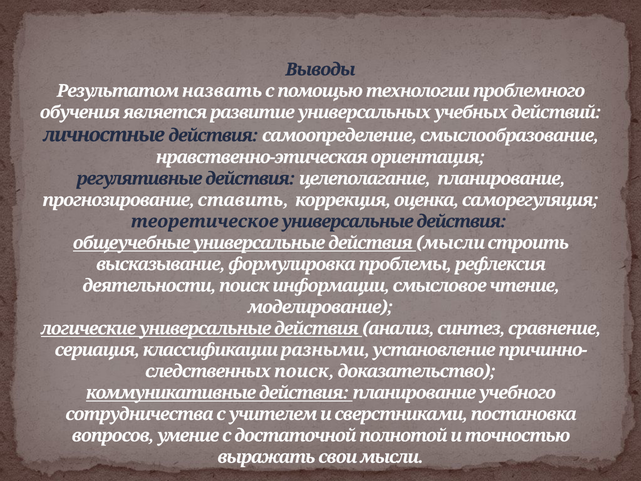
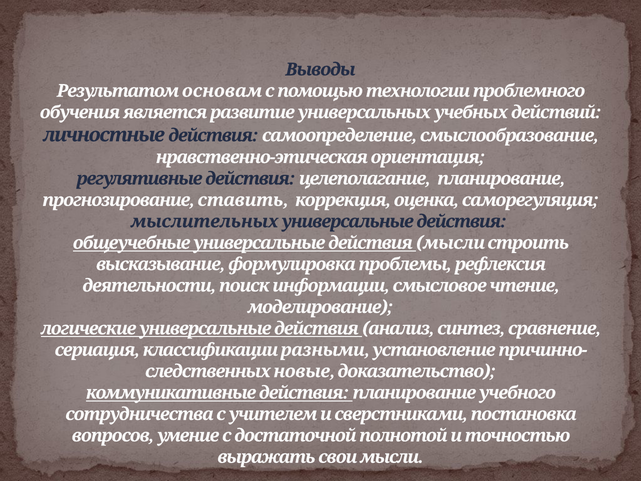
назвать: назвать -> основам
теоретическое: теоретическое -> мыслительных
поиск at (304, 371): поиск -> новые
